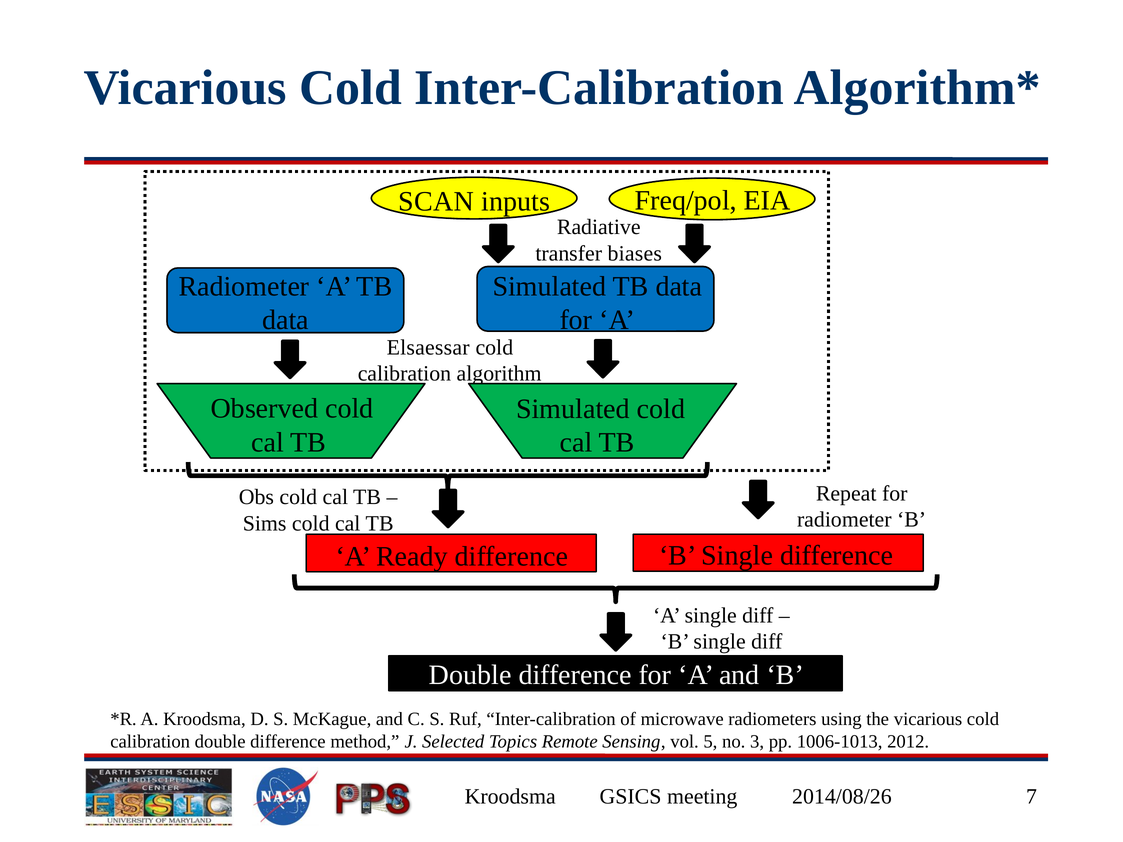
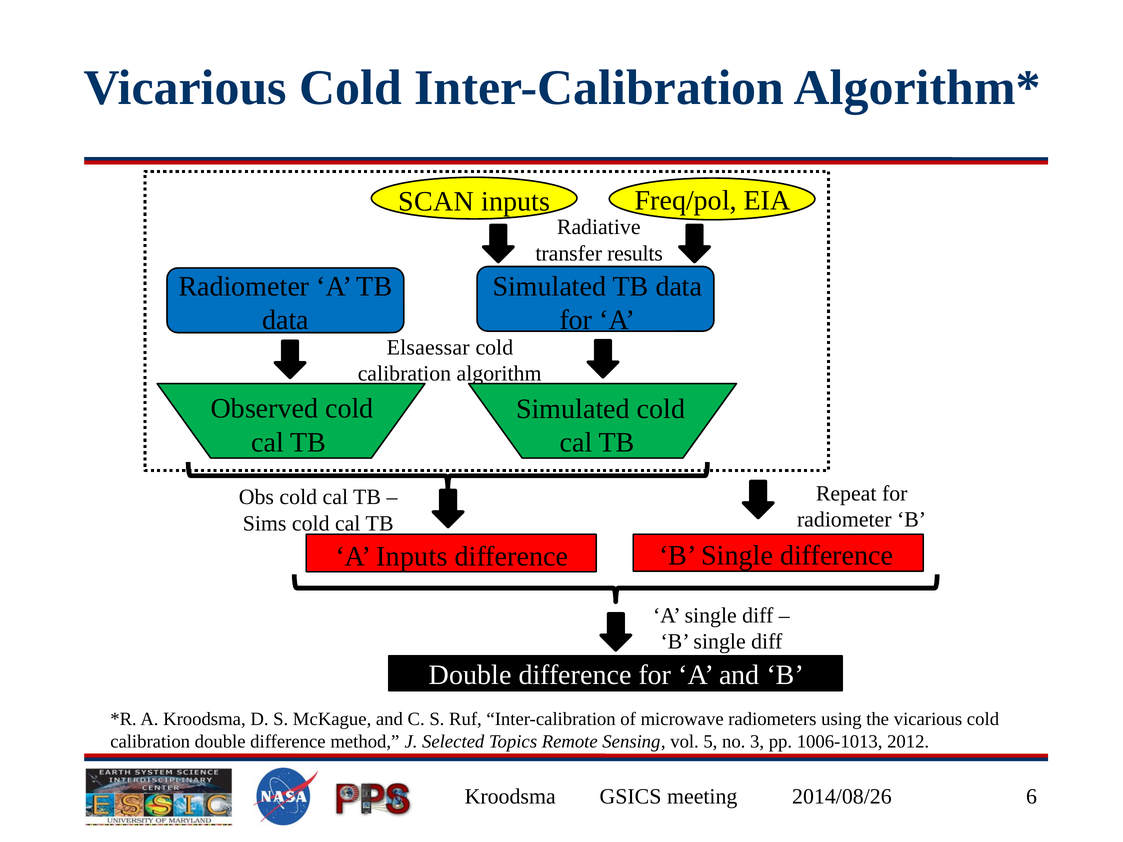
biases: biases -> results
A Ready: Ready -> Inputs
7: 7 -> 6
